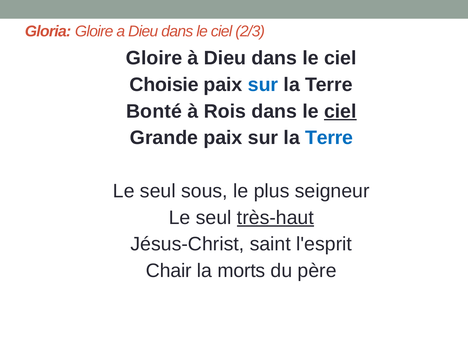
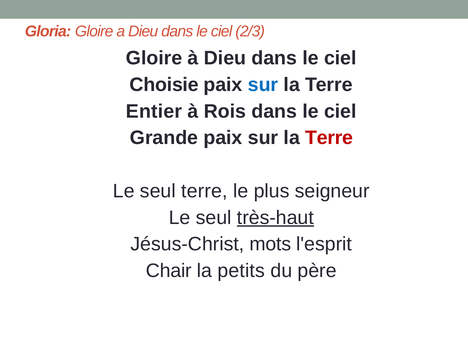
Bonté: Bonté -> Entier
ciel at (340, 111) underline: present -> none
Terre at (329, 138) colour: blue -> red
seul sous: sous -> terre
saint: saint -> mots
morts: morts -> petits
